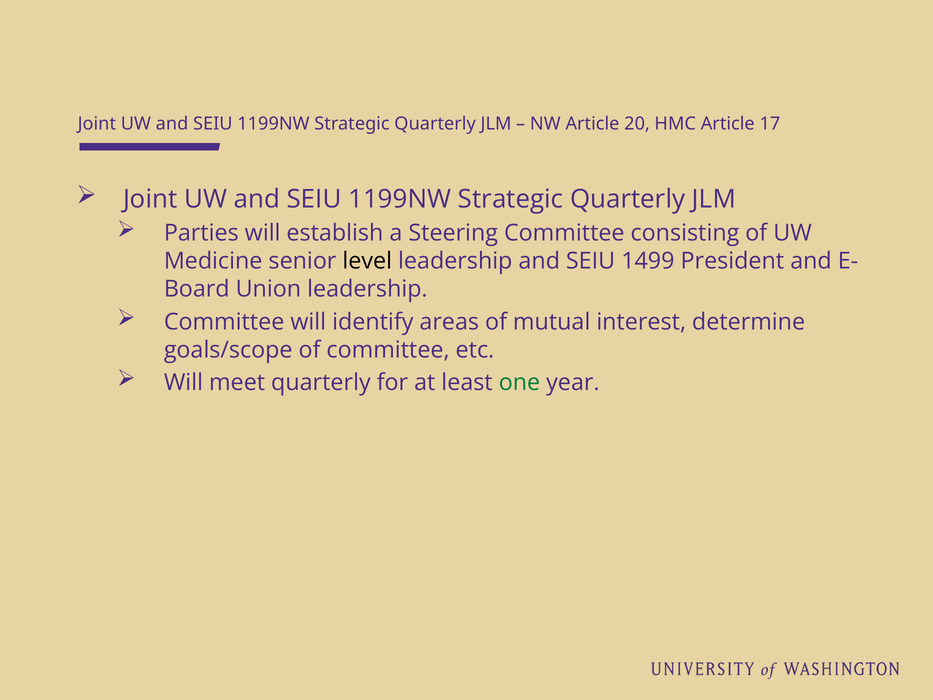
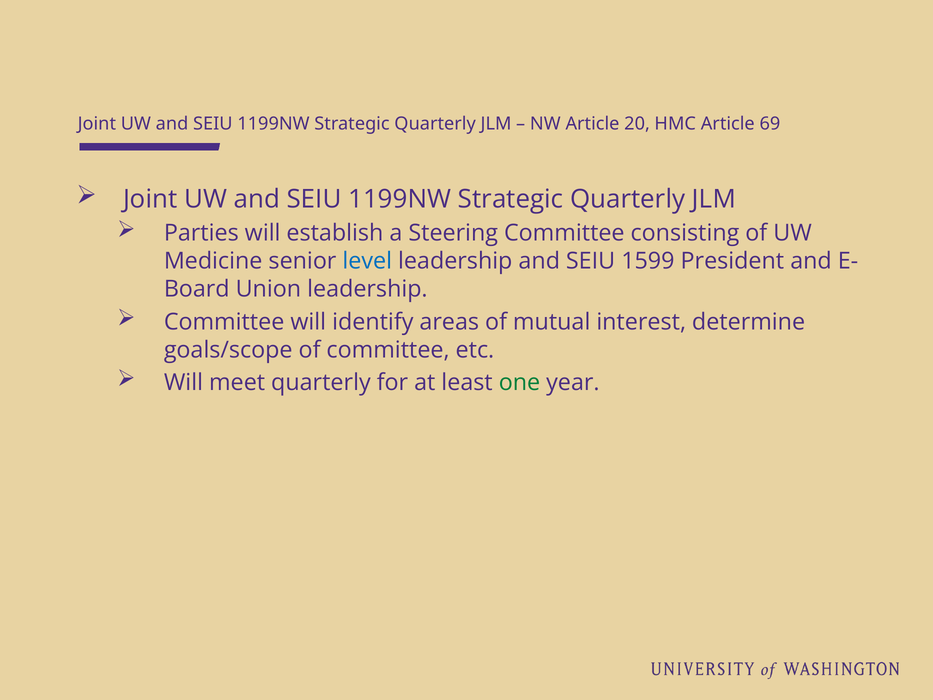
17: 17 -> 69
level colour: black -> blue
1499: 1499 -> 1599
